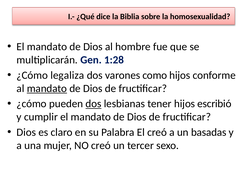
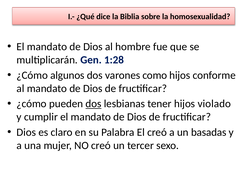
legaliza: legaliza -> algunos
mandato at (47, 89) underline: present -> none
escribió: escribió -> violado
